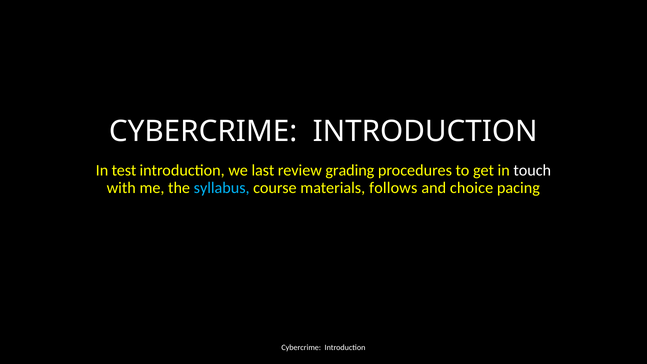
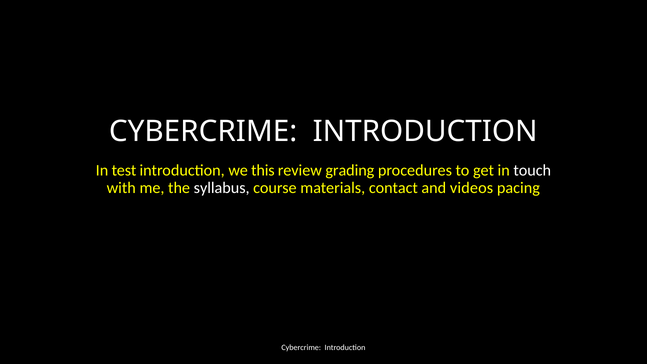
last: last -> this
syllabus colour: light blue -> white
follows: follows -> contact
choice: choice -> videos
